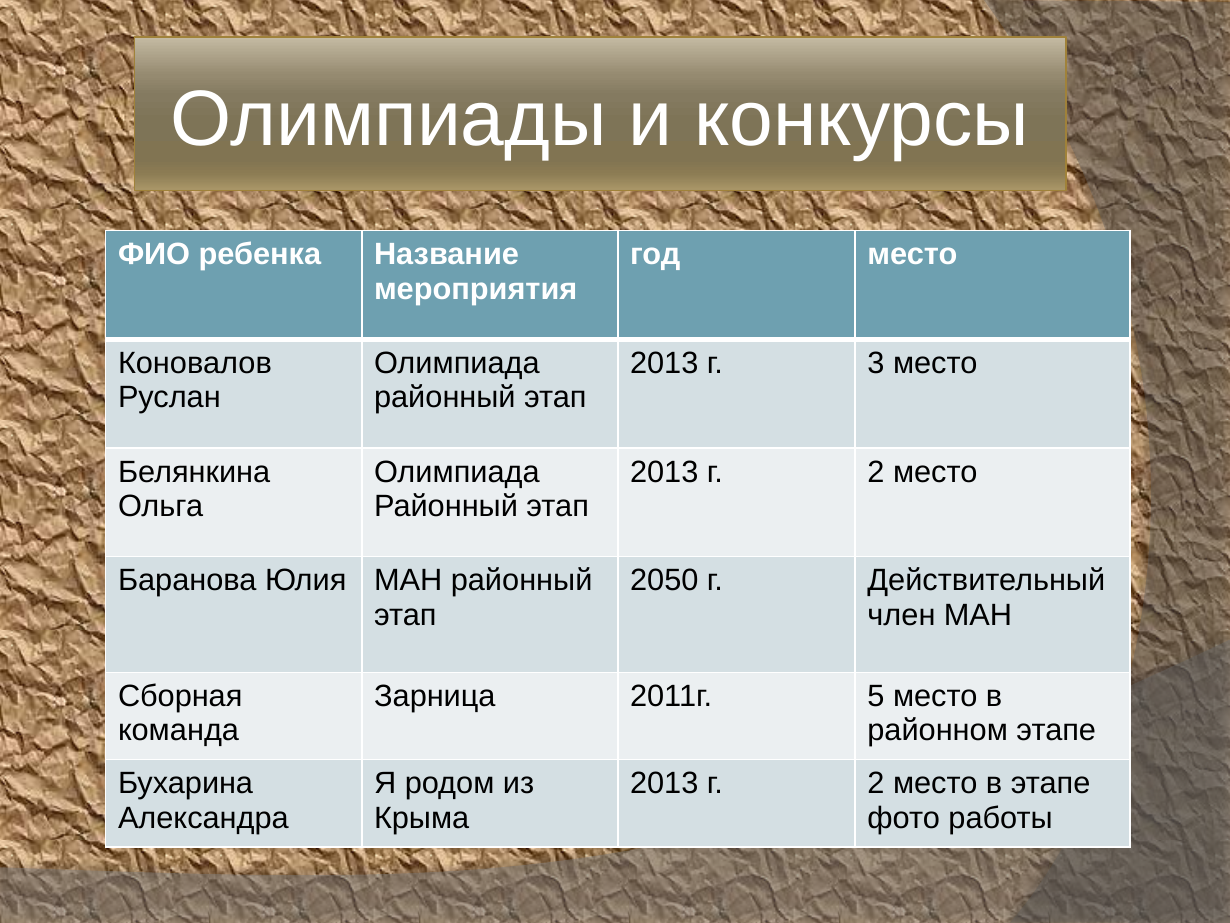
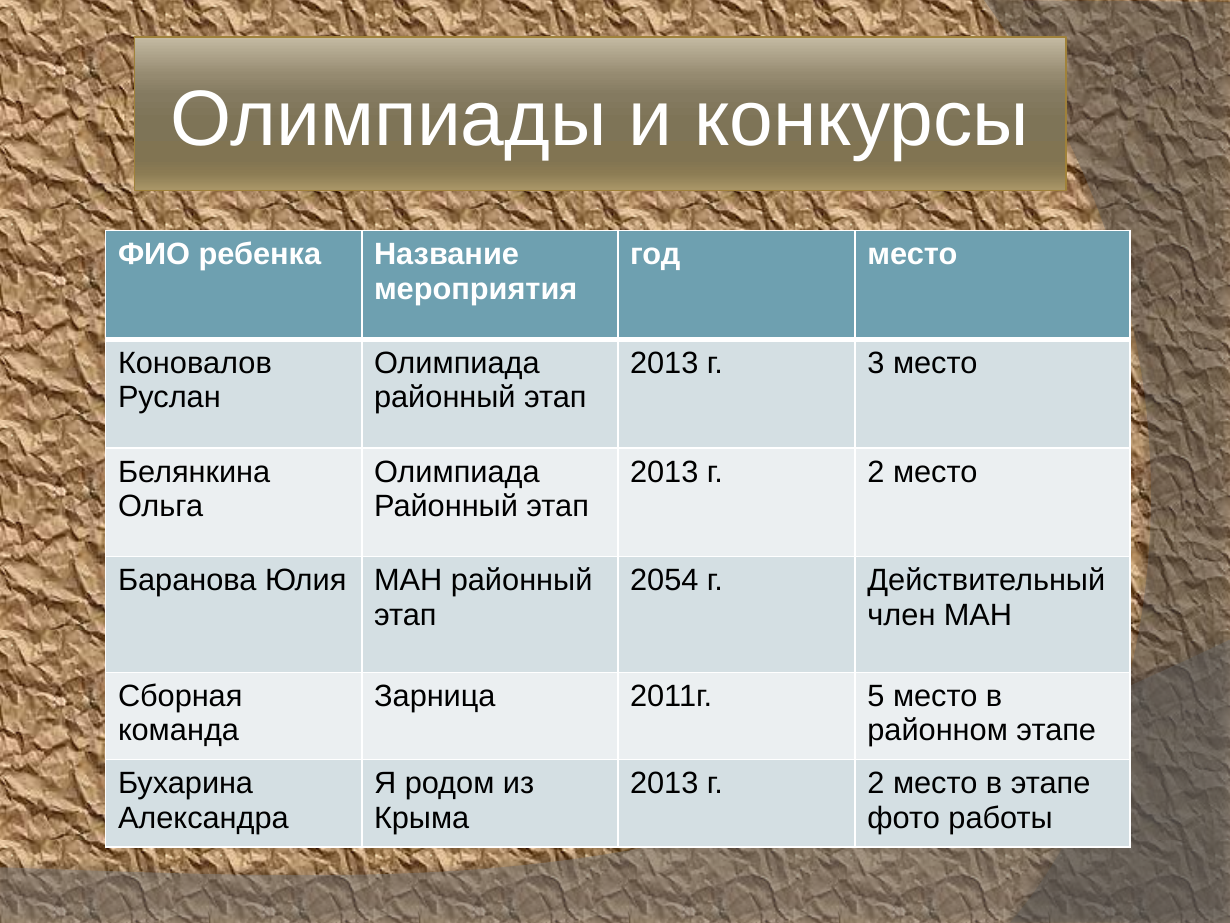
2050: 2050 -> 2054
